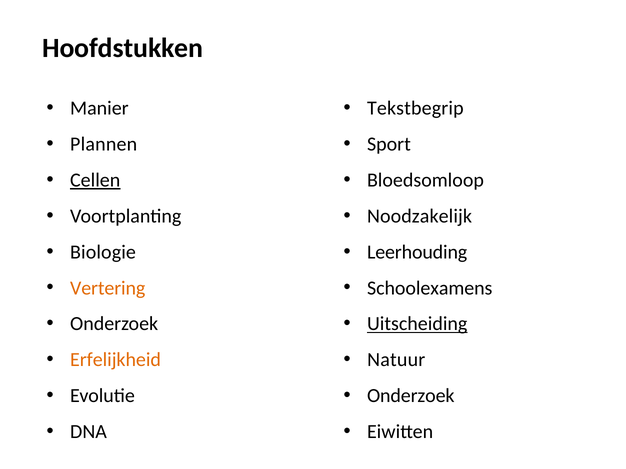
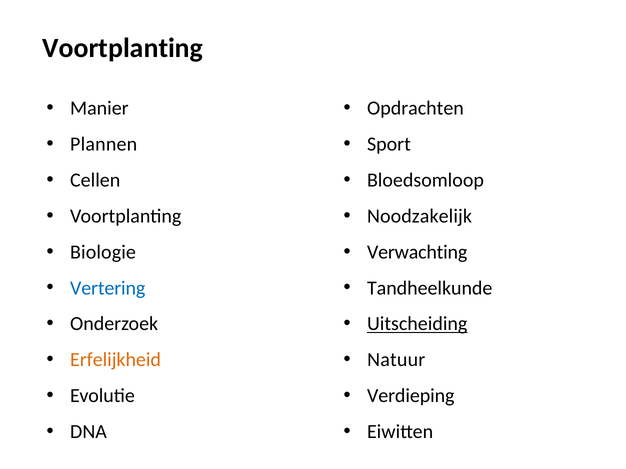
Hoofdstukken at (123, 48): Hoofdstukken -> Voortplanting
Tekstbegrip: Tekstbegrip -> Opdrachten
Cellen underline: present -> none
Leerhouding: Leerhouding -> Verwachting
Vertering colour: orange -> blue
Schoolexamens: Schoolexamens -> Tandheelkunde
Onderzoek at (411, 396): Onderzoek -> Verdieping
